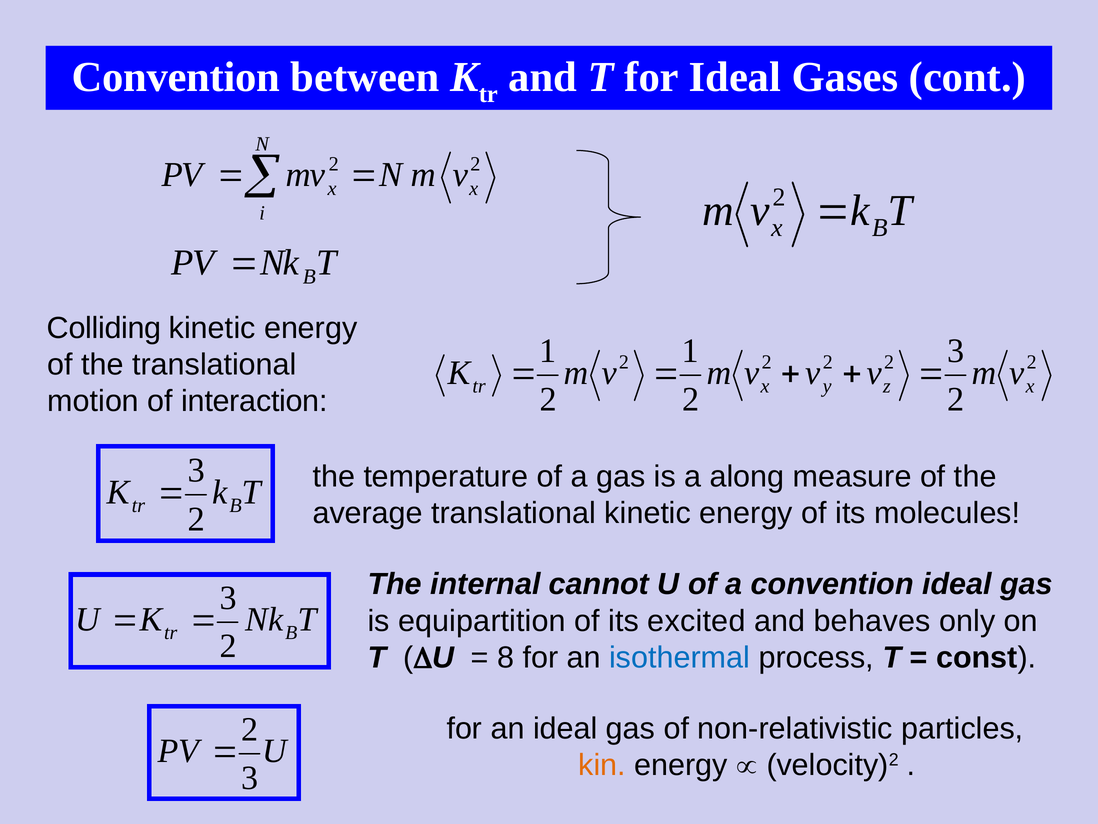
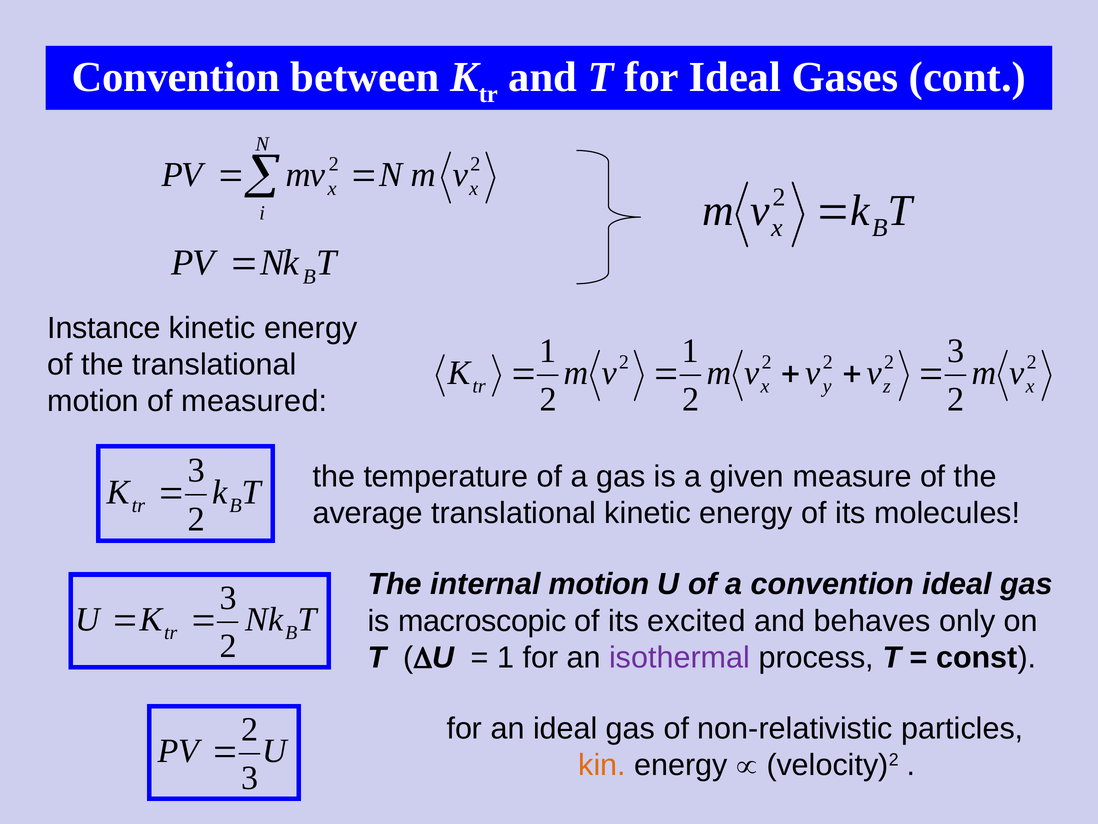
Colliding: Colliding -> Instance
interaction: interaction -> measured
along: along -> given
internal cannot: cannot -> motion
equipartition: equipartition -> macroscopic
8 at (506, 657): 8 -> 1
isothermal colour: blue -> purple
